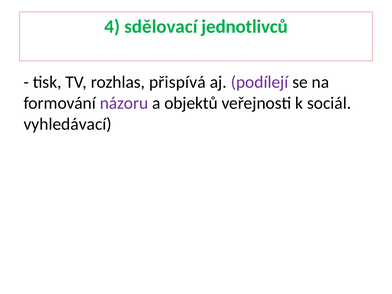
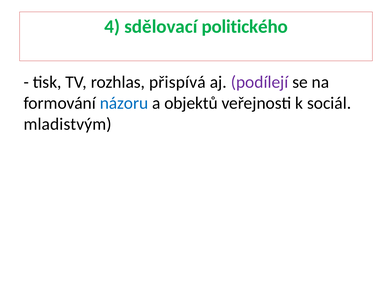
jednotlivců: jednotlivců -> politického
názoru colour: purple -> blue
vyhledávací: vyhledávací -> mladistvým
